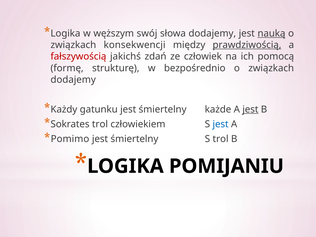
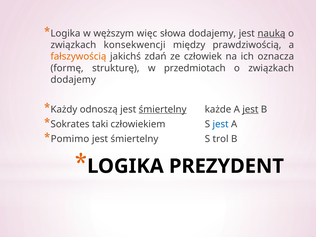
swój: swój -> więc
prawdziwością underline: present -> none
fałszywością colour: red -> orange
pomocą: pomocą -> oznacza
bezpośrednio: bezpośrednio -> przedmiotach
gatunku: gatunku -> odnoszą
śmiertelny at (163, 109) underline: none -> present
Sokrates trol: trol -> taki
POMIJANIU: POMIJANIU -> PREZYDENT
